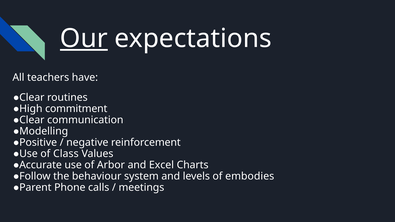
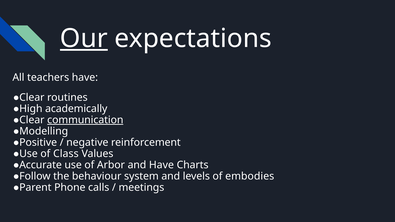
commitment: commitment -> academically
communication underline: none -> present
and Excel: Excel -> Have
